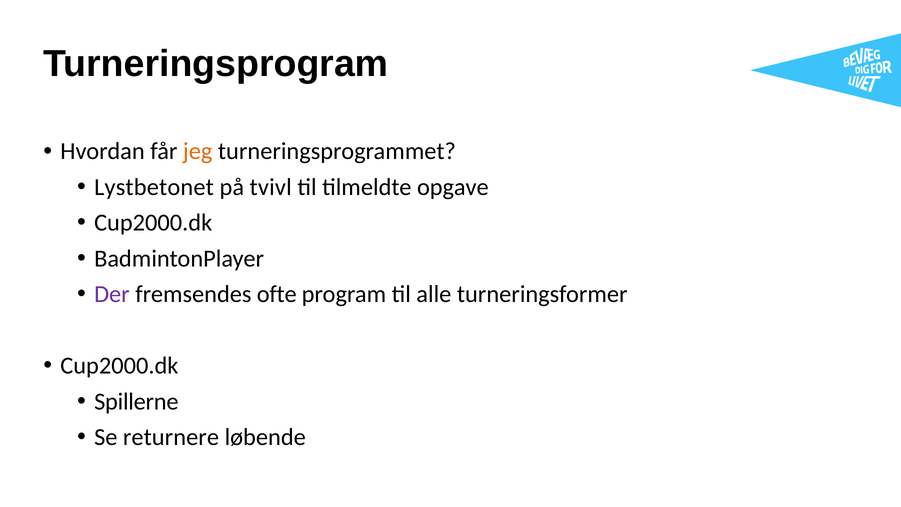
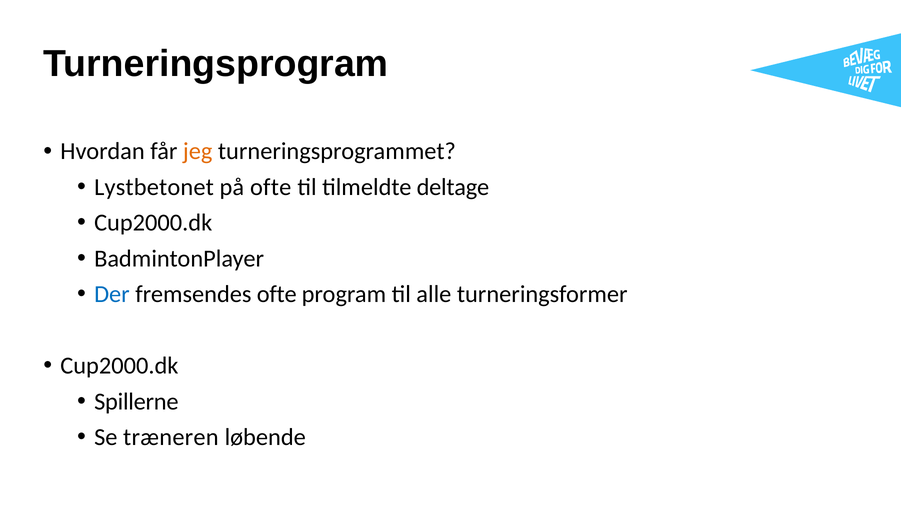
på tvivl: tvivl -> ofte
opgave: opgave -> deltage
Der colour: purple -> blue
returnere: returnere -> træneren
